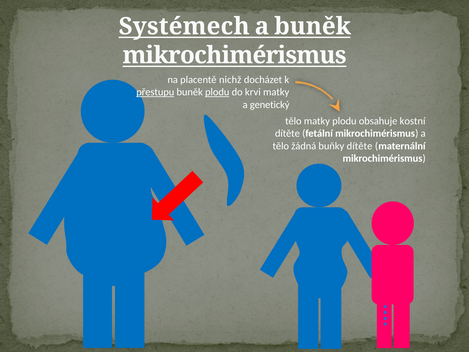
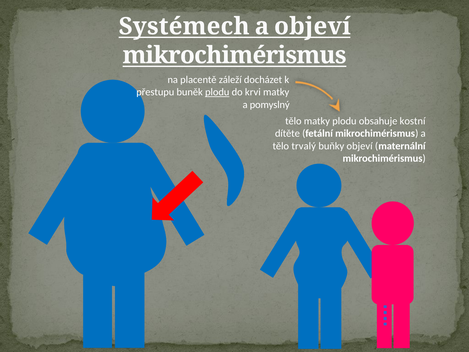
a buněk: buněk -> objeví
nichž: nichž -> záleží
přestupu underline: present -> none
genetický: genetický -> pomyslný
žádná: žádná -> trvalý
buňky dítěte: dítěte -> objeví
